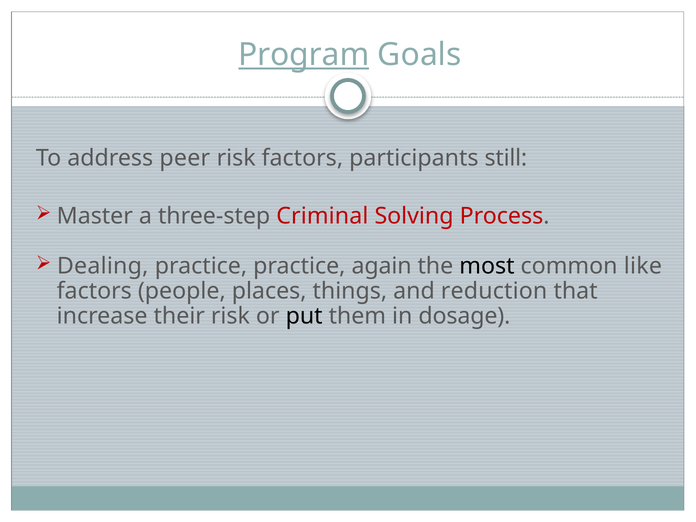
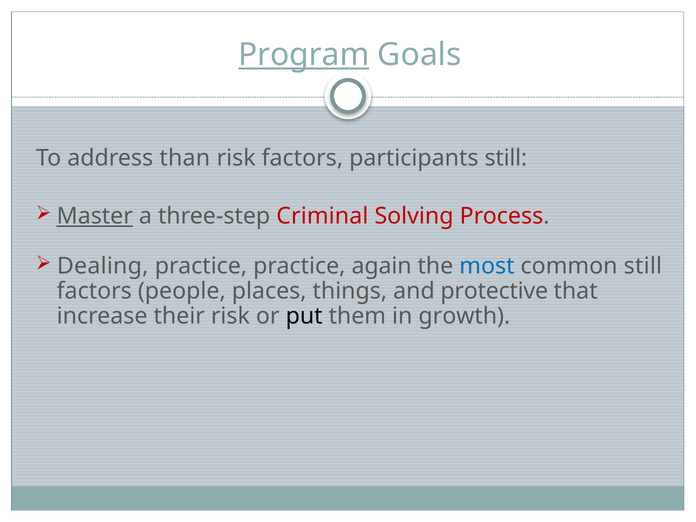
peer: peer -> than
Master underline: none -> present
most colour: black -> blue
common like: like -> still
reduction: reduction -> protective
dosage: dosage -> growth
